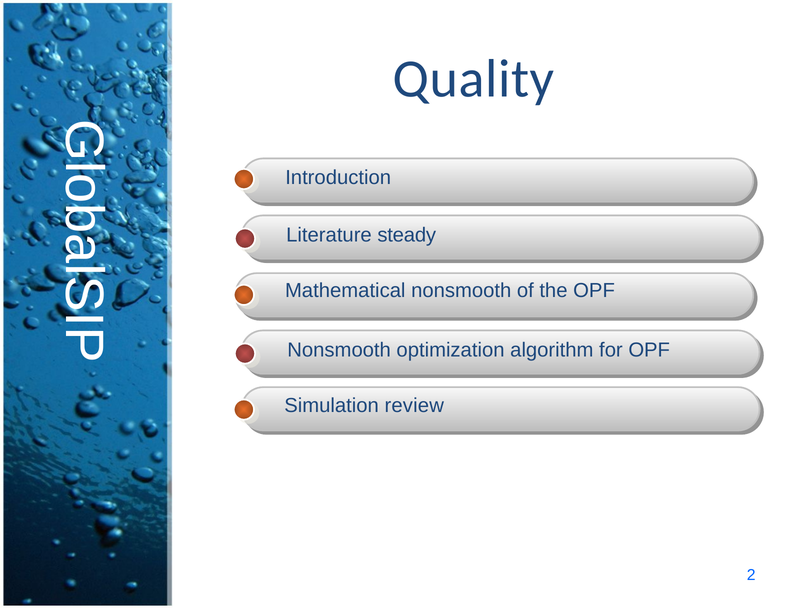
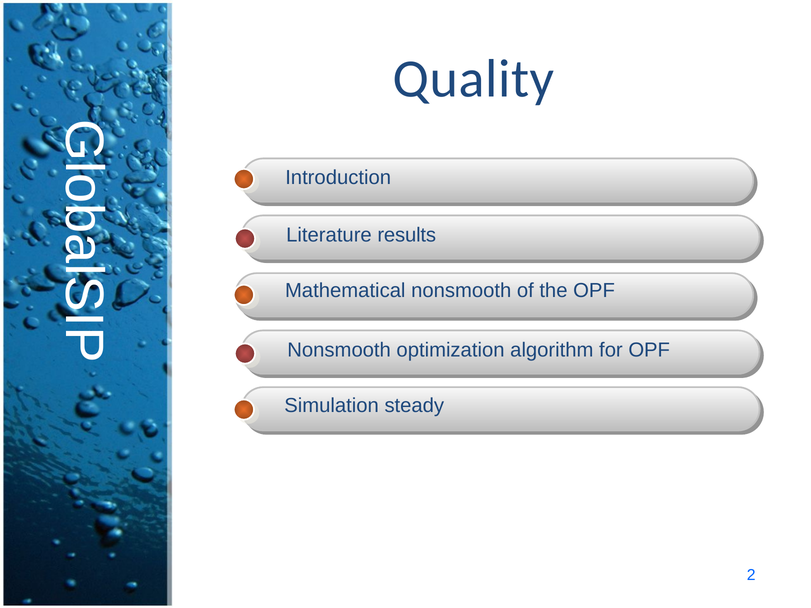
steady: steady -> results
review: review -> steady
